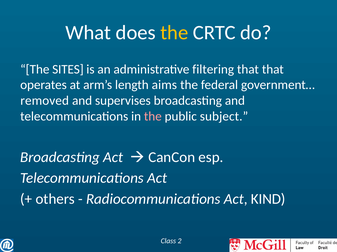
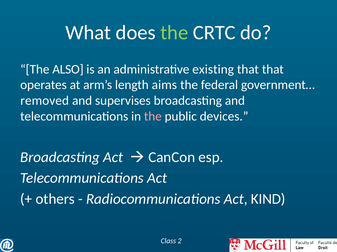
the at (174, 33) colour: yellow -> light green
SITES: SITES -> ALSO
filtering: filtering -> existing
subject: subject -> devices
